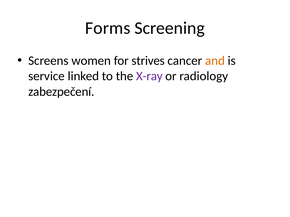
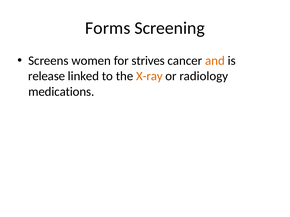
service: service -> release
X-ray colour: purple -> orange
zabezpečení: zabezpečení -> medications
